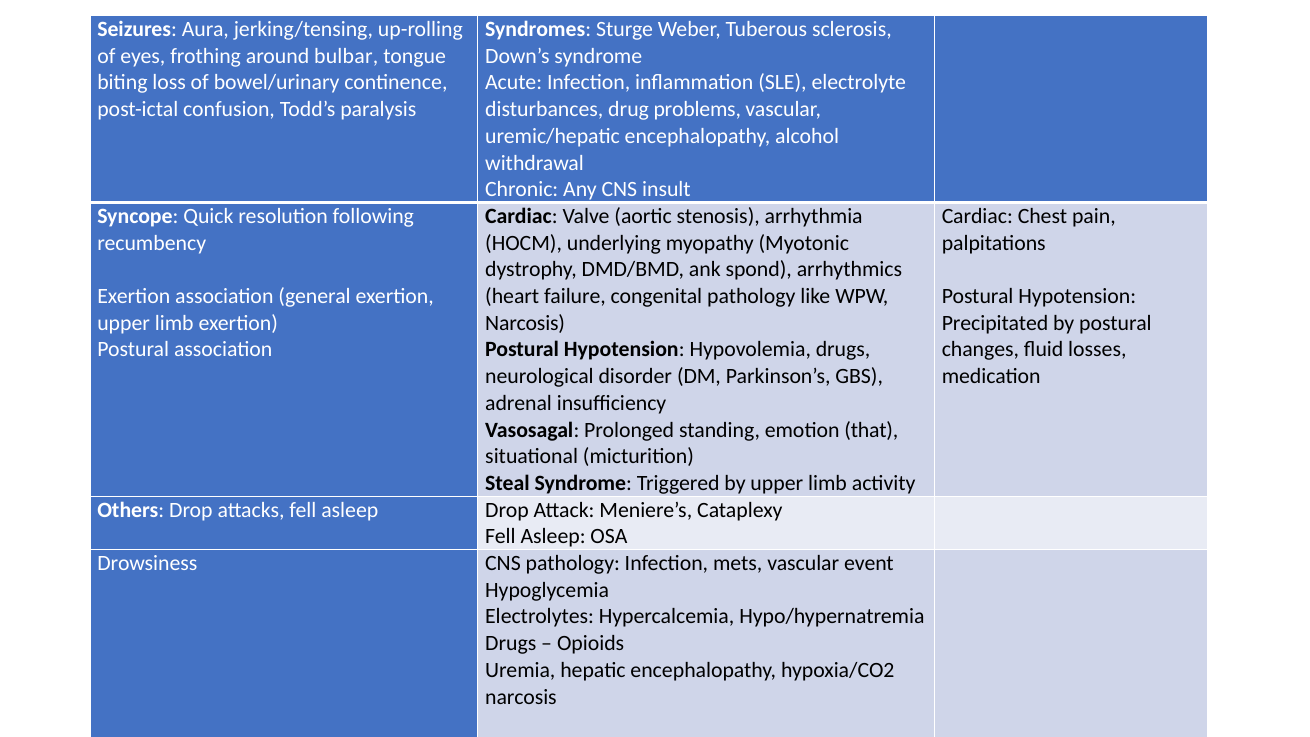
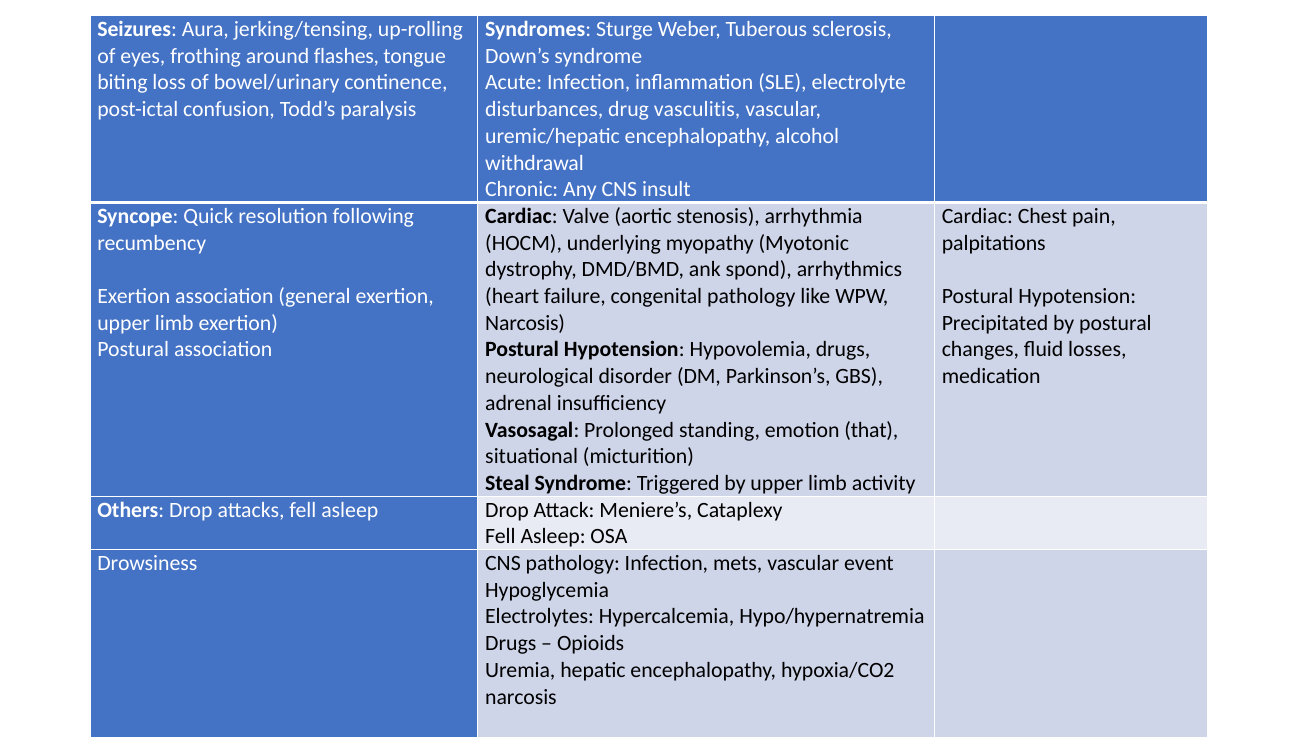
bulbar: bulbar -> flashes
problems: problems -> vasculitis
